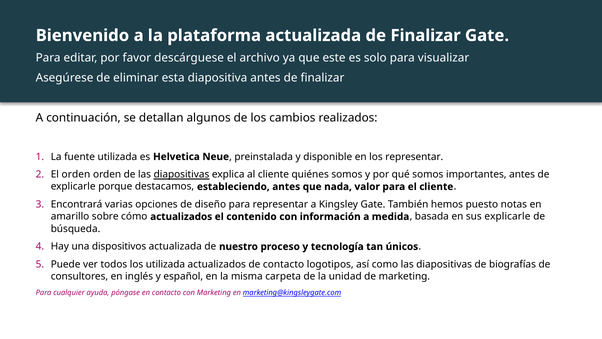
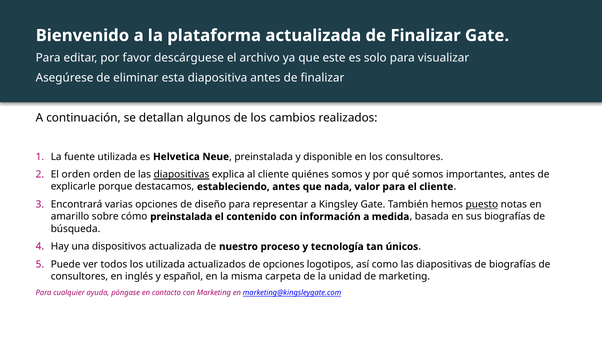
los representar: representar -> consultores
puesto underline: none -> present
cómo actualizados: actualizados -> preinstalada
sus explicarle: explicarle -> biografías
de contacto: contacto -> opciones
